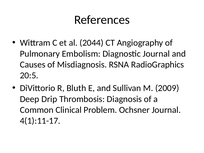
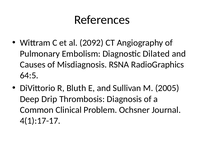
2044: 2044 -> 2092
Diagnostic Journal: Journal -> Dilated
20:5: 20:5 -> 64:5
2009: 2009 -> 2005
4(1):11-17: 4(1):11-17 -> 4(1):17-17
